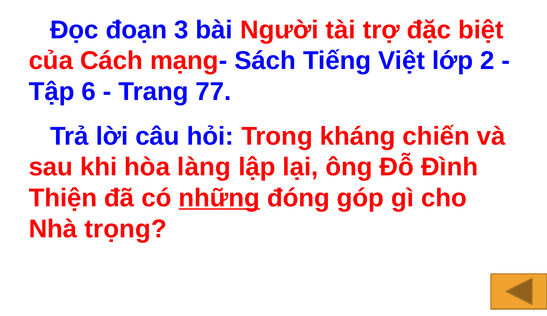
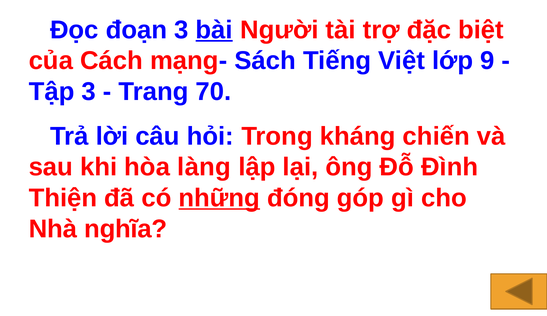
bài underline: none -> present
2: 2 -> 9
Tập 6: 6 -> 3
77: 77 -> 70
trọng: trọng -> nghĩa
